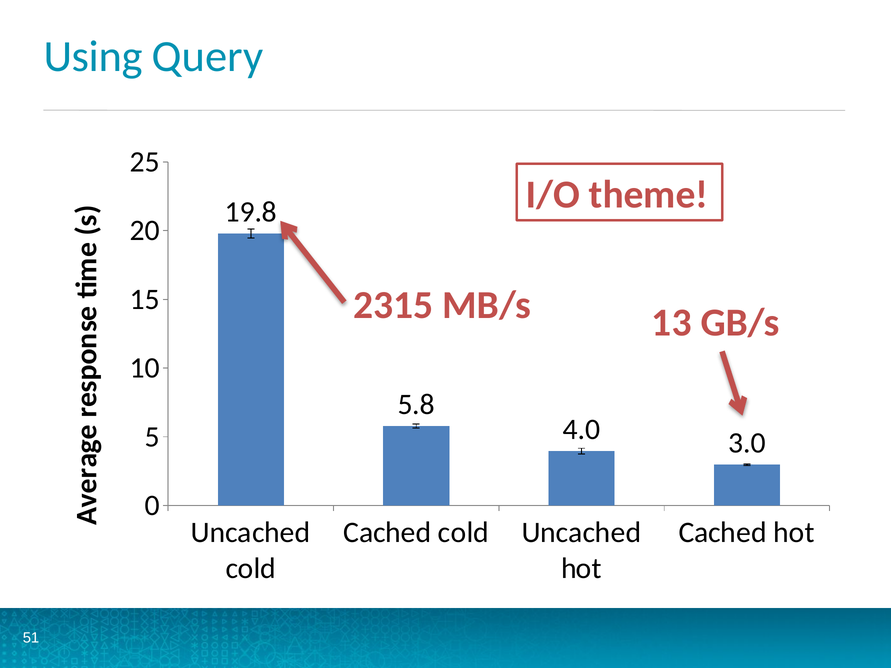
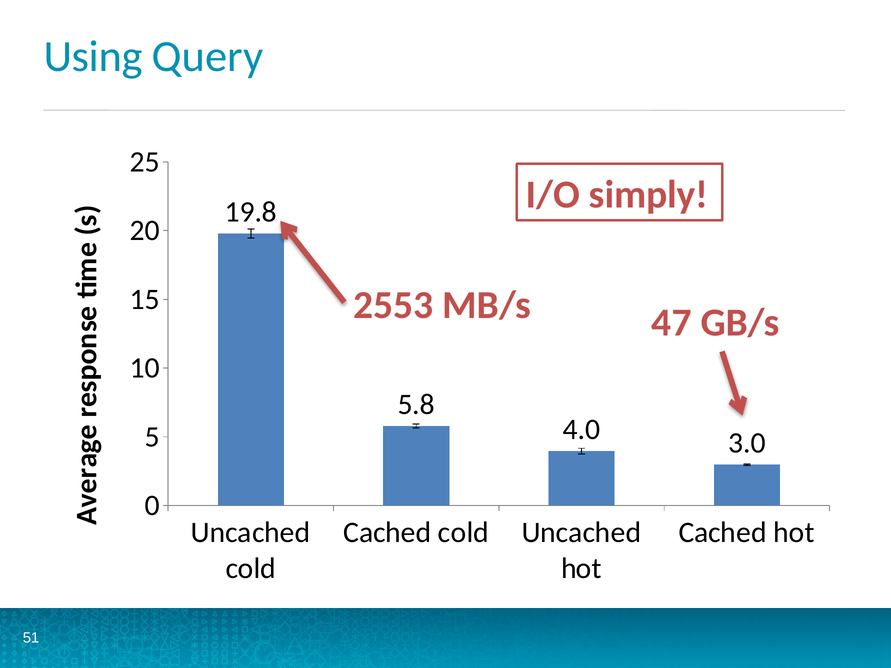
theme: theme -> simply
2315: 2315 -> 2553
13: 13 -> 47
